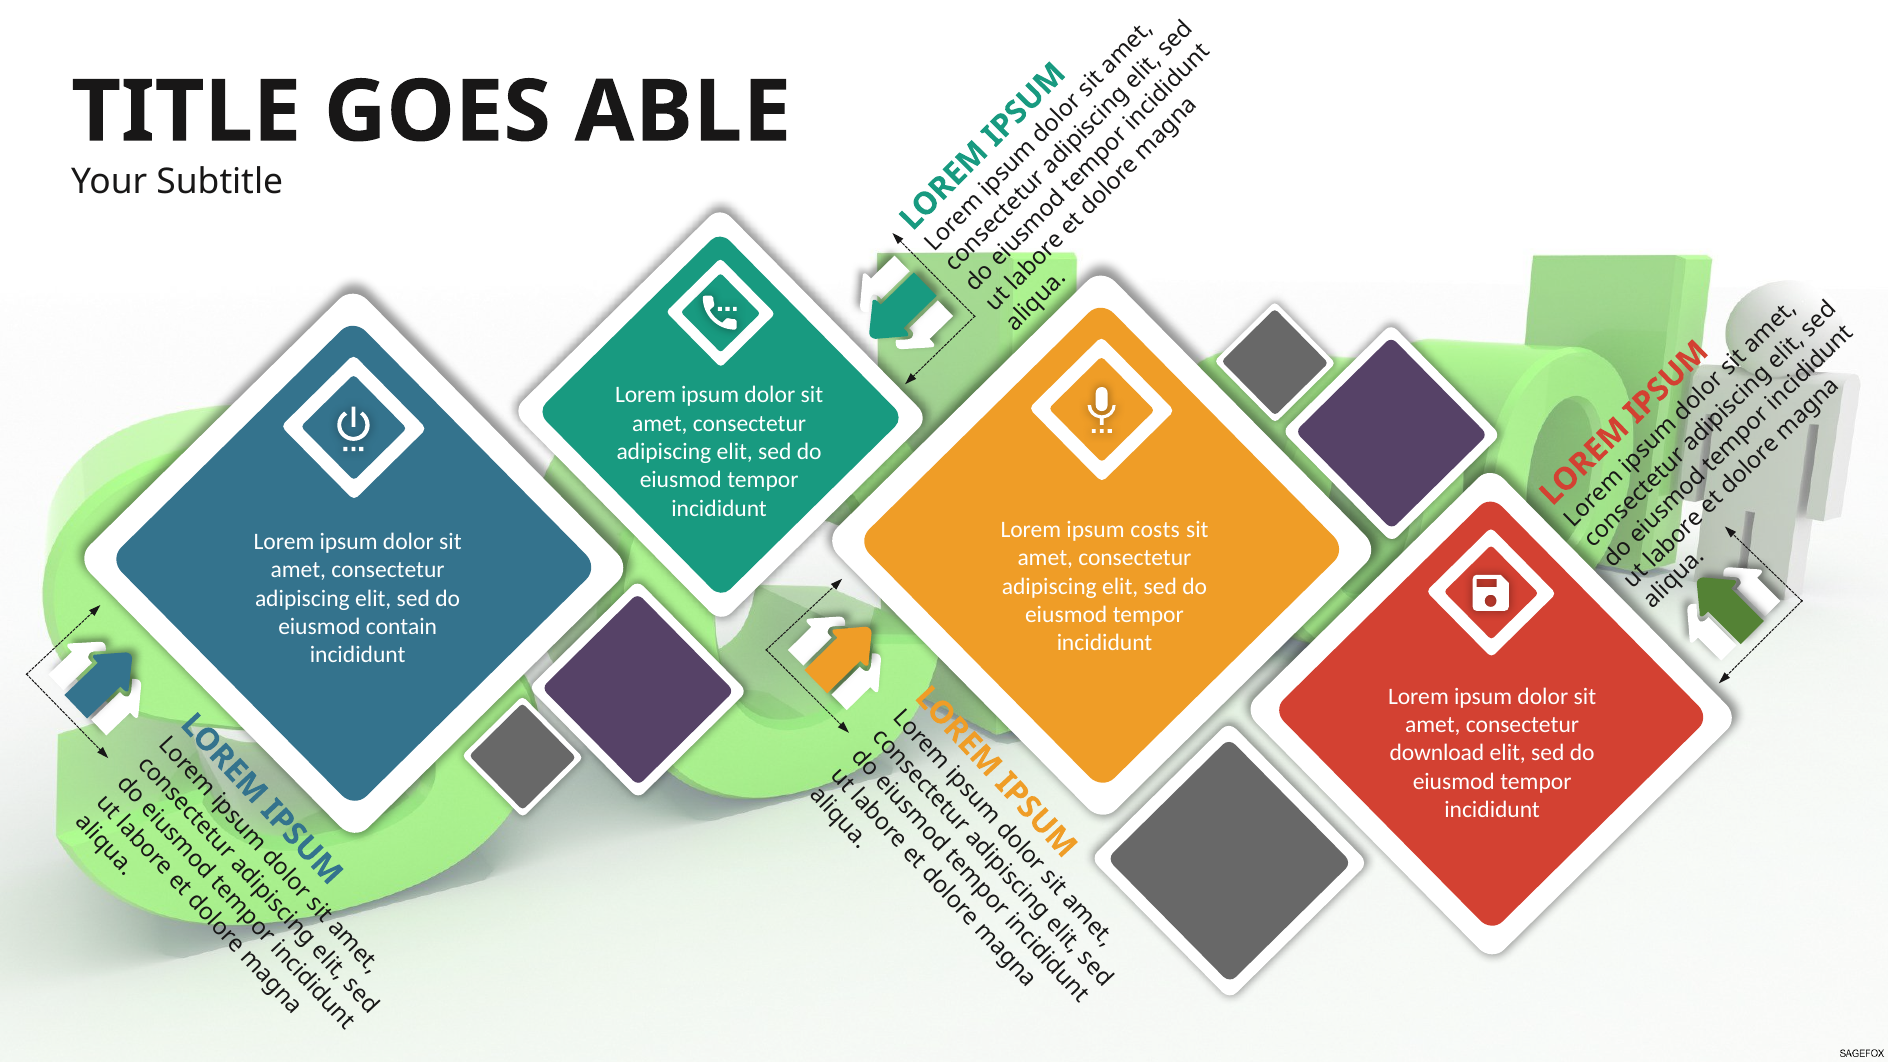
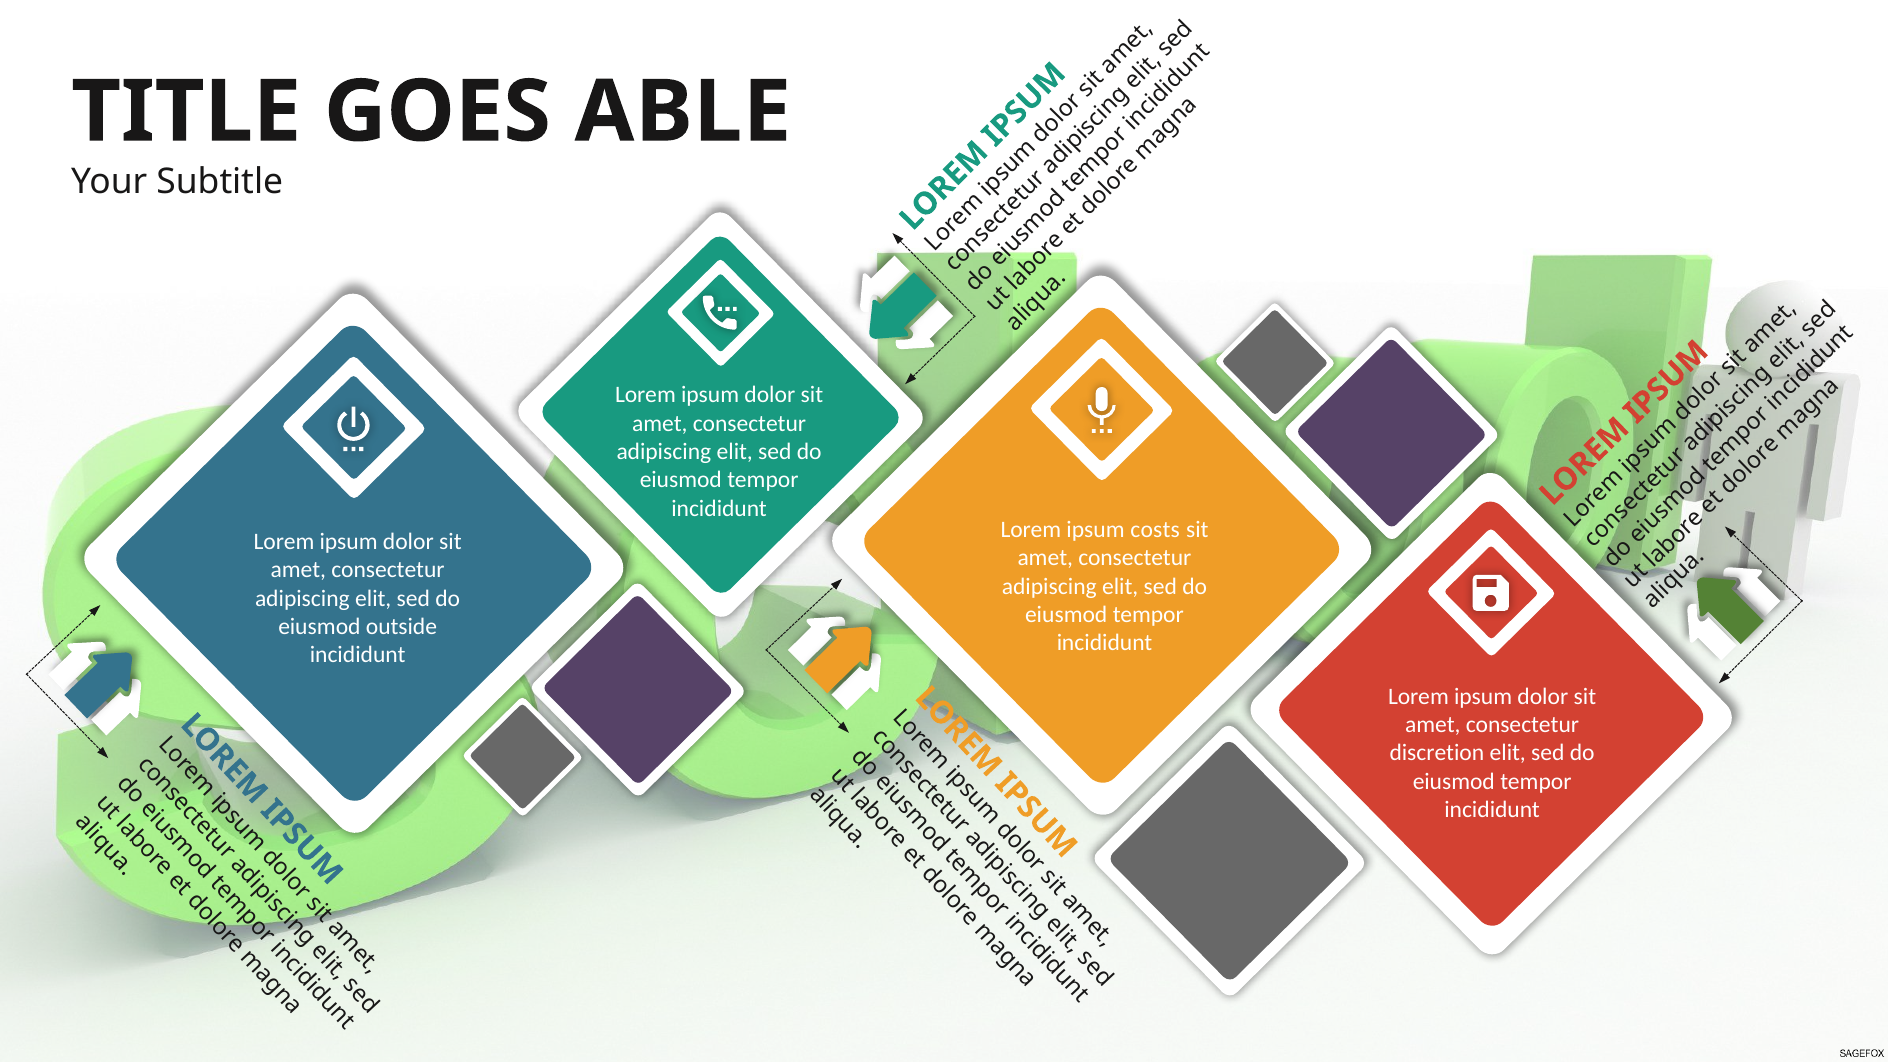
contain: contain -> outside
download: download -> discretion
